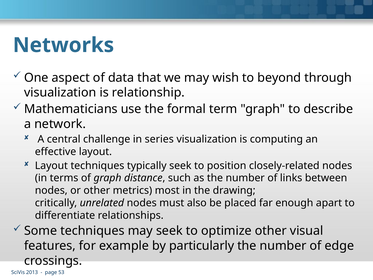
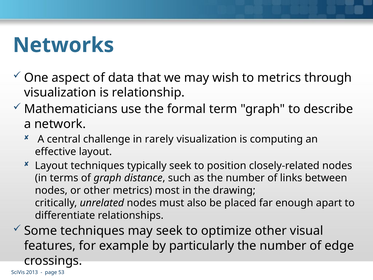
to beyond: beyond -> metrics
series: series -> rarely
